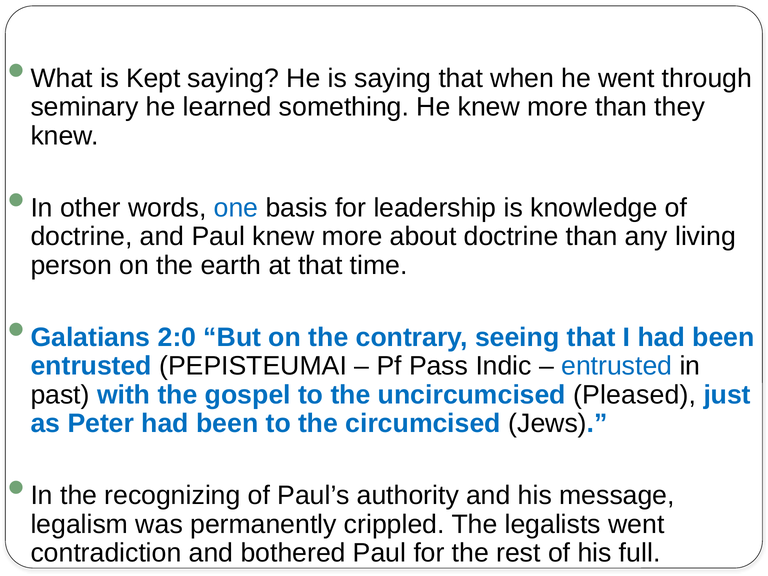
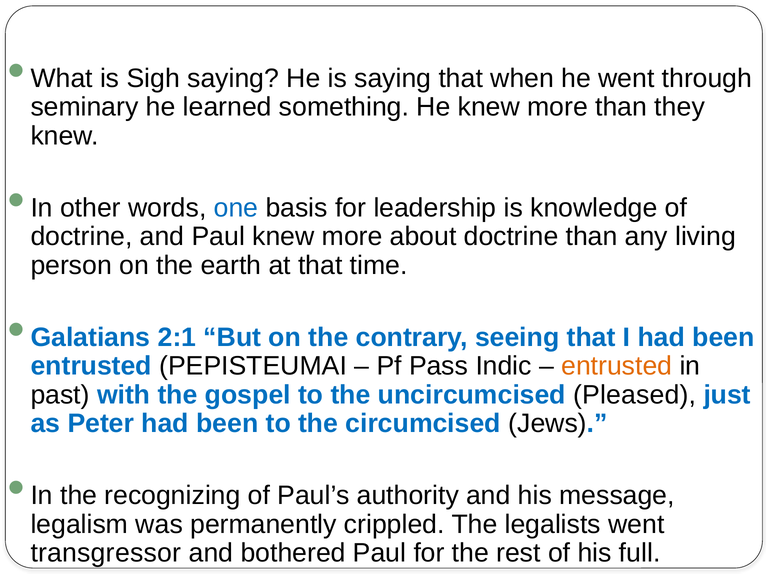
Kept: Kept -> Sigh
2:0: 2:0 -> 2:1
entrusted at (617, 366) colour: blue -> orange
contradiction: contradiction -> transgressor
